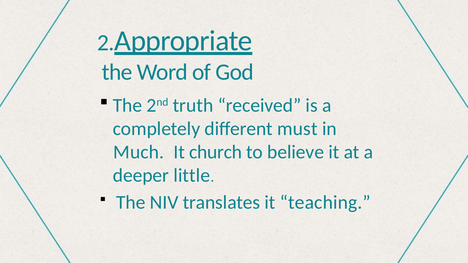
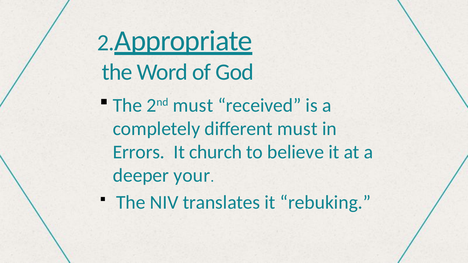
2nd truth: truth -> must
Much: Much -> Errors
little: little -> your
teaching: teaching -> rebuking
